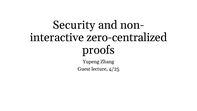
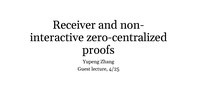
Security: Security -> Receiver
